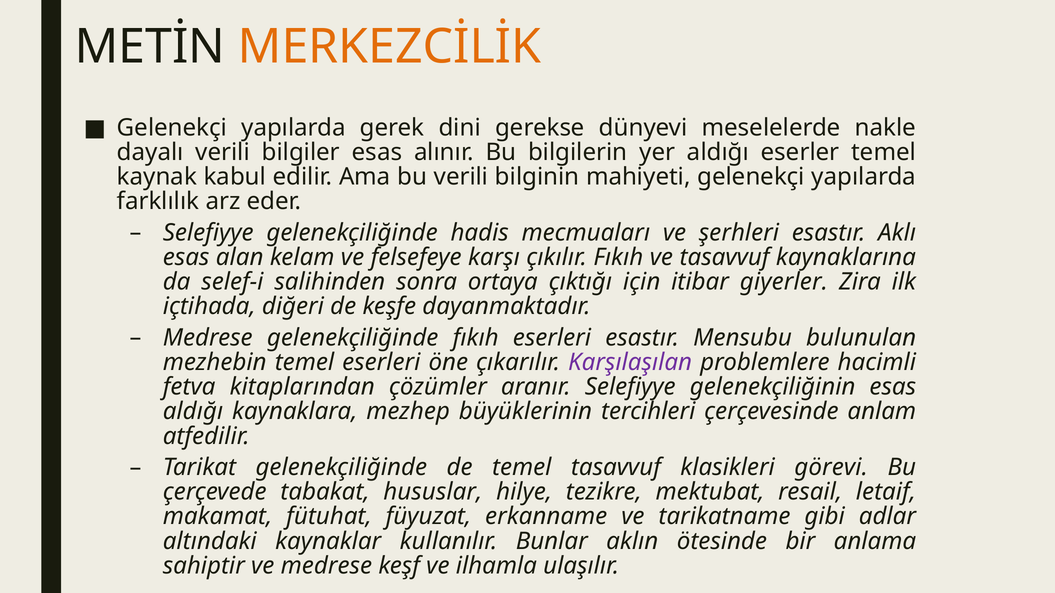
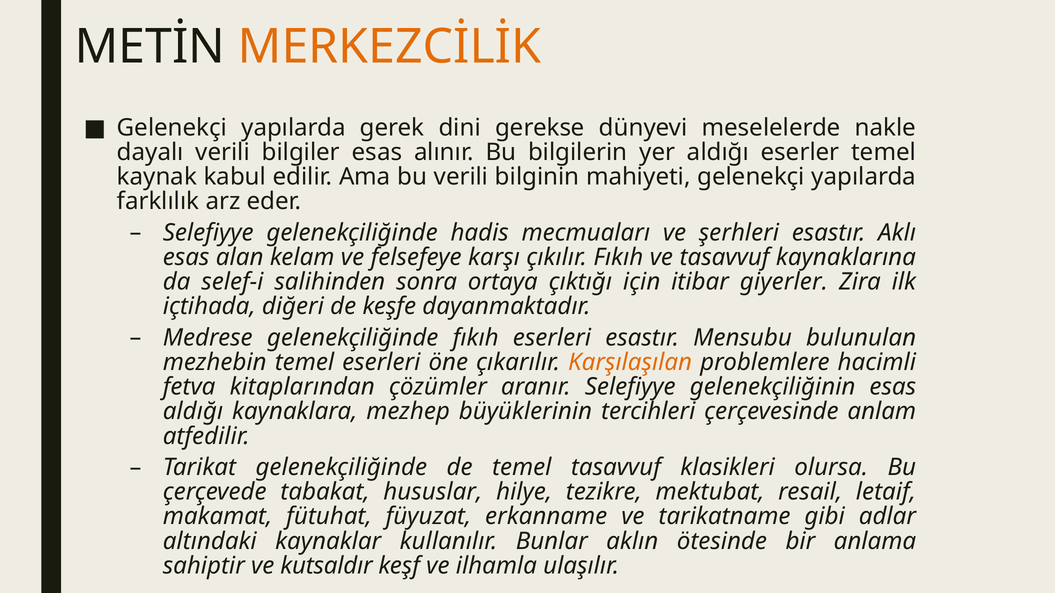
Karşılaşılan colour: purple -> orange
görevi: görevi -> olursa
ve medrese: medrese -> kutsaldır
